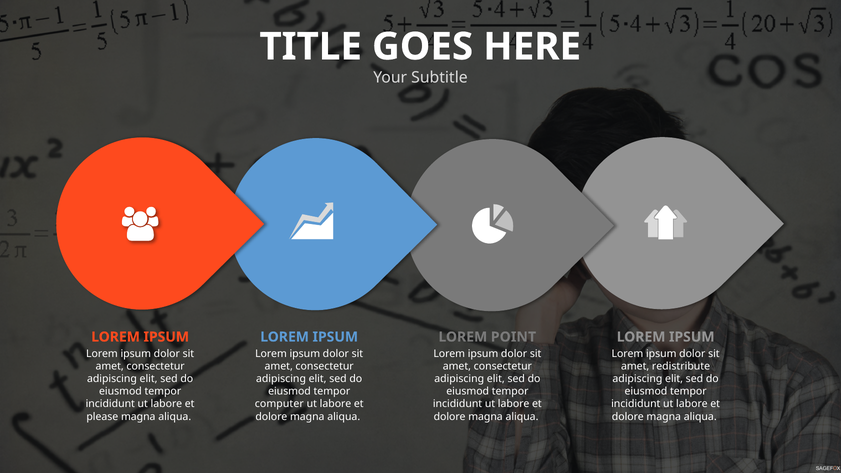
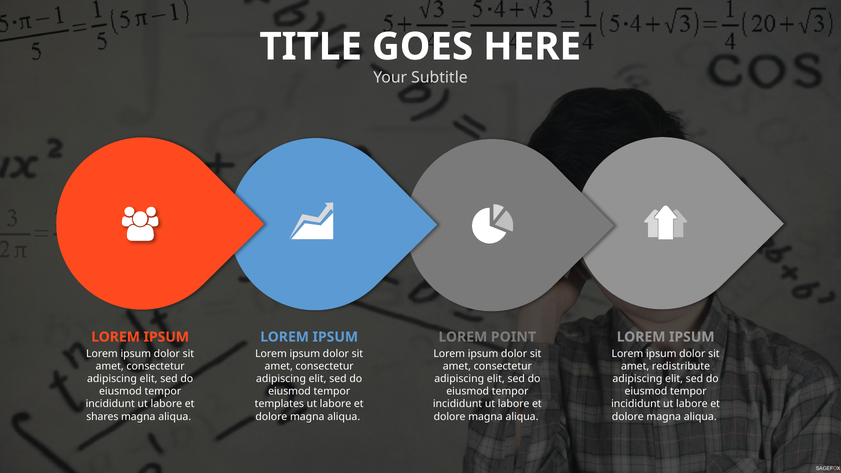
computer: computer -> templates
please: please -> shares
